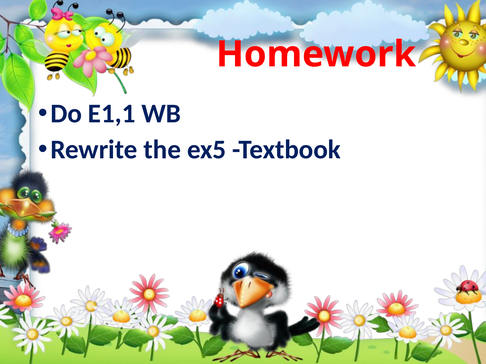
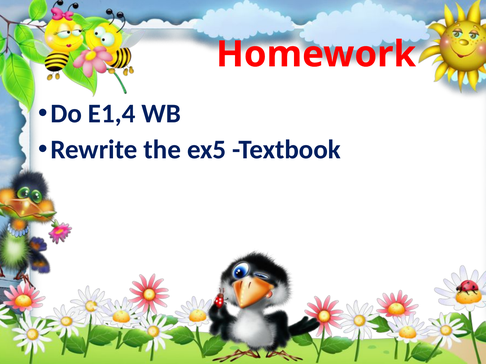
E1,1: E1,1 -> E1,4
